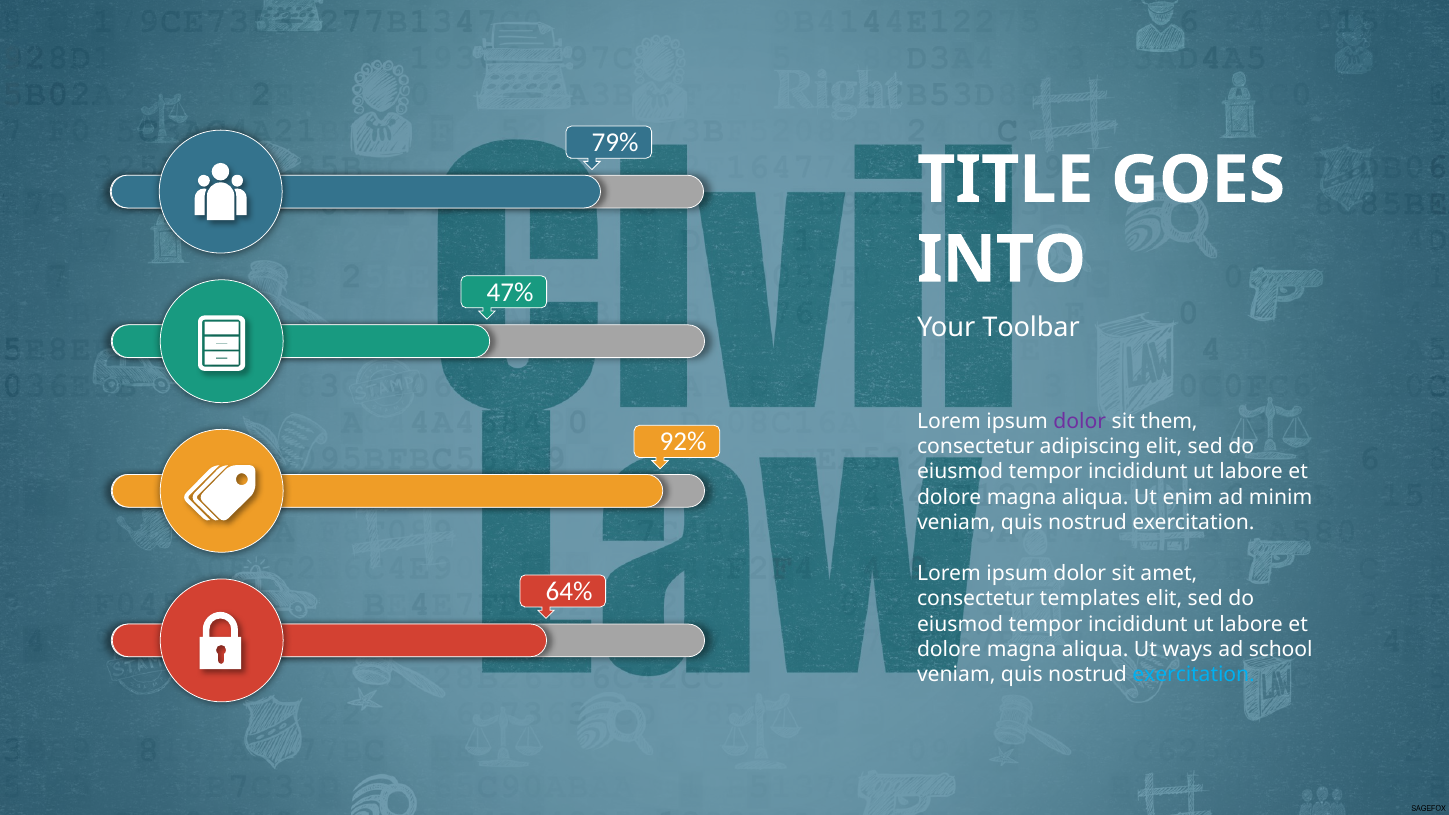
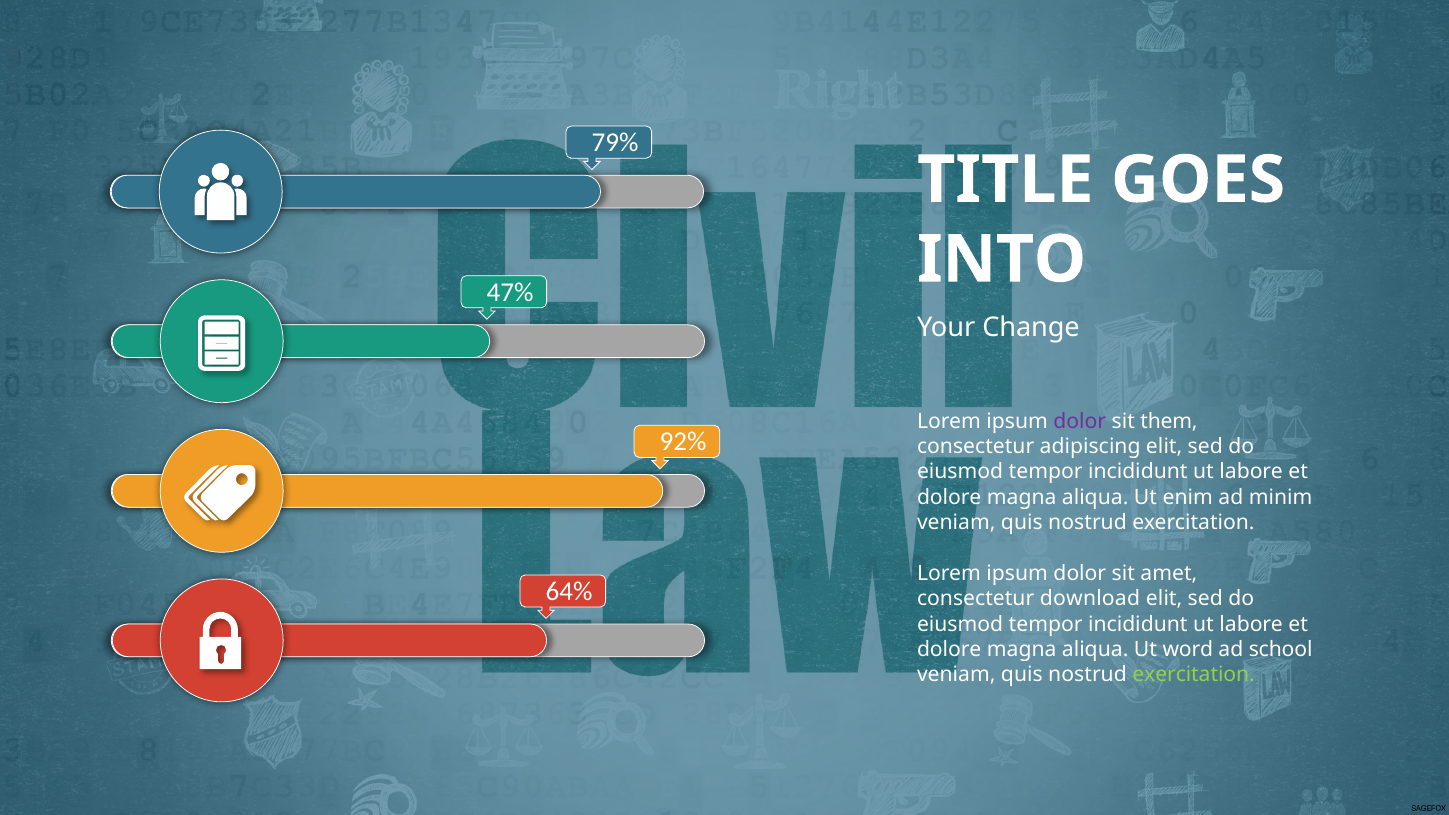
Toolbar: Toolbar -> Change
templates: templates -> download
ways: ways -> word
exercitation at (1194, 675) colour: light blue -> light green
